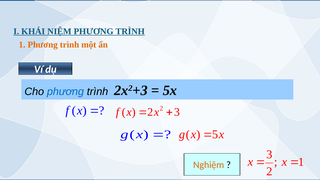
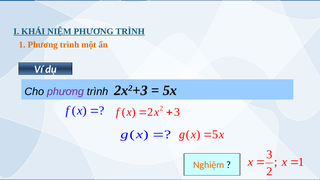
phương at (65, 92) colour: blue -> purple
